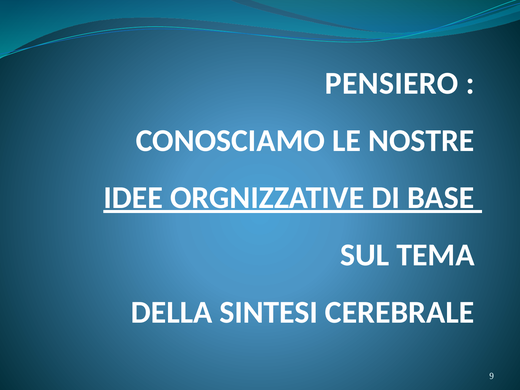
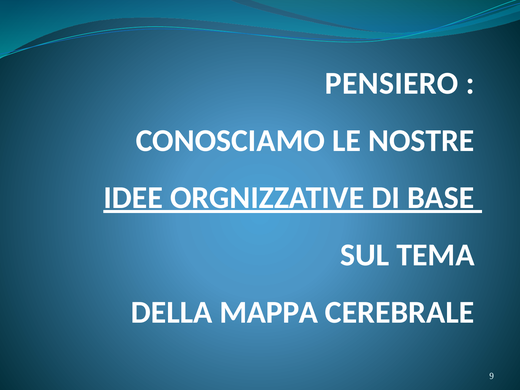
SINTESI: SINTESI -> MAPPA
